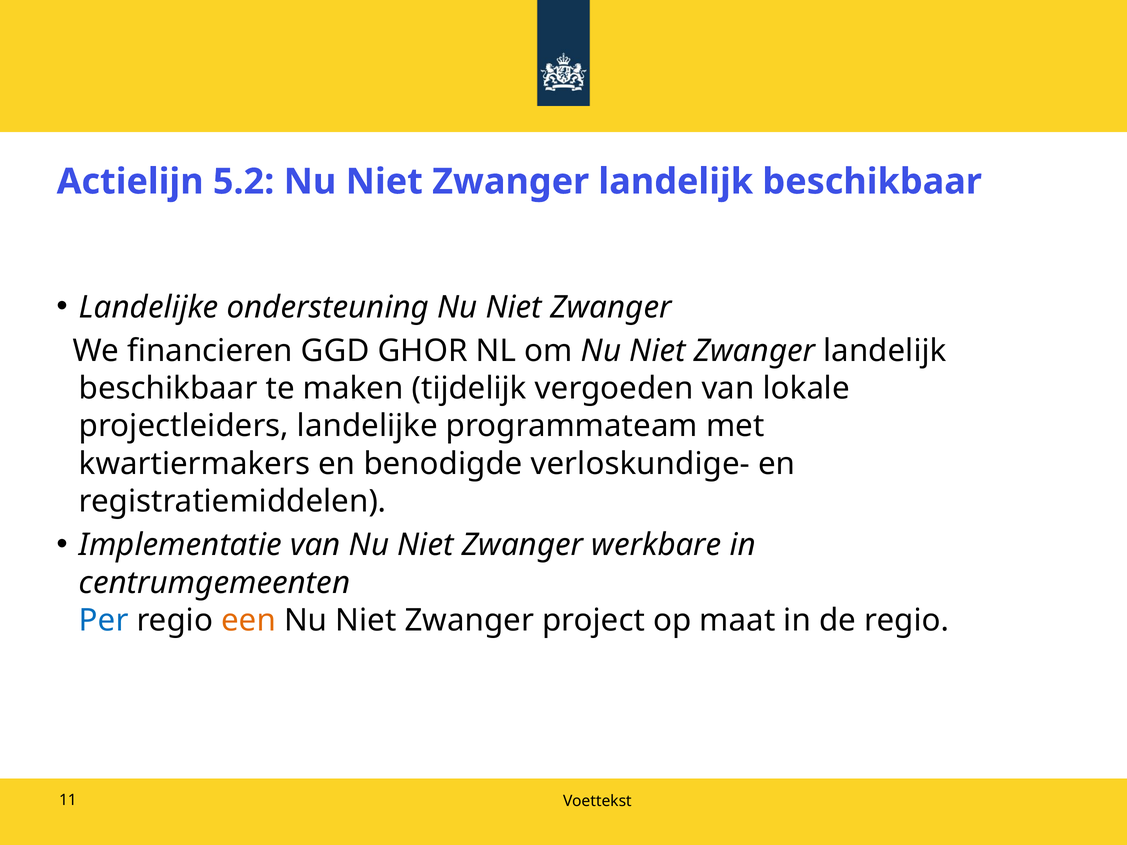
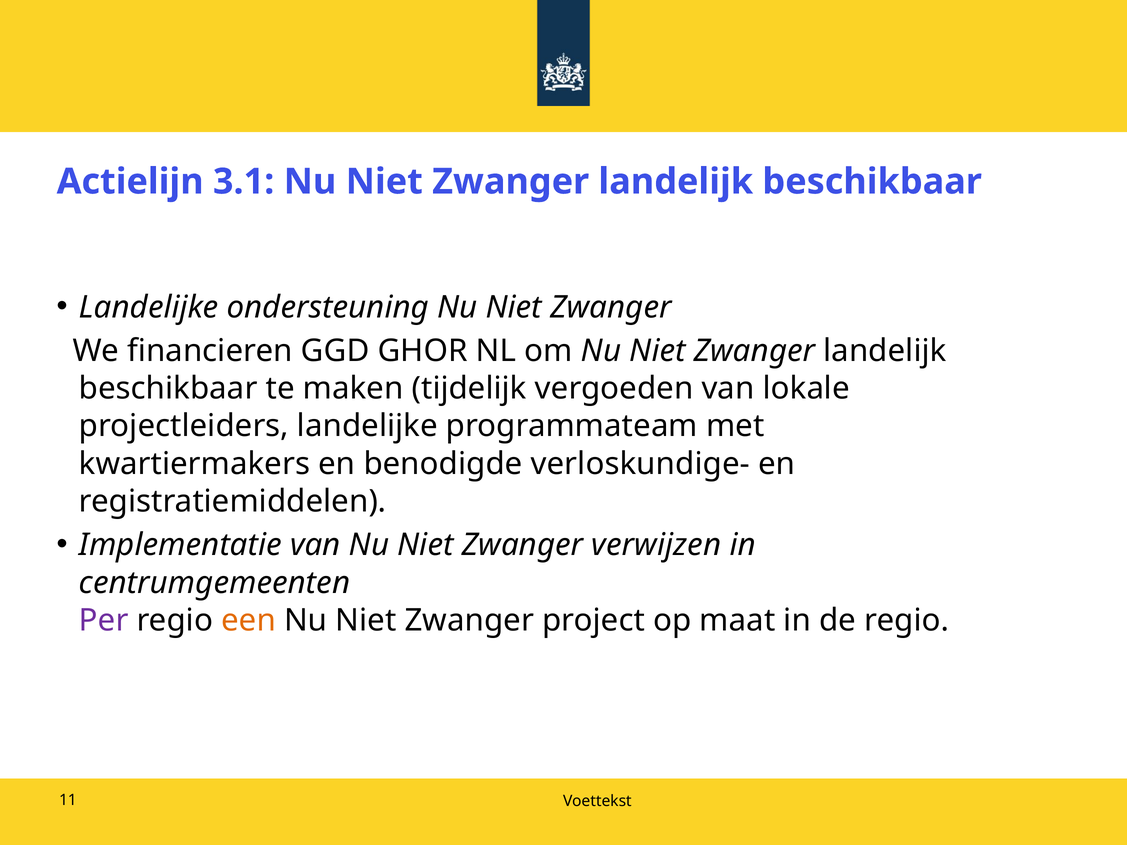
5.2: 5.2 -> 3.1
werkbare: werkbare -> verwijzen
Per colour: blue -> purple
